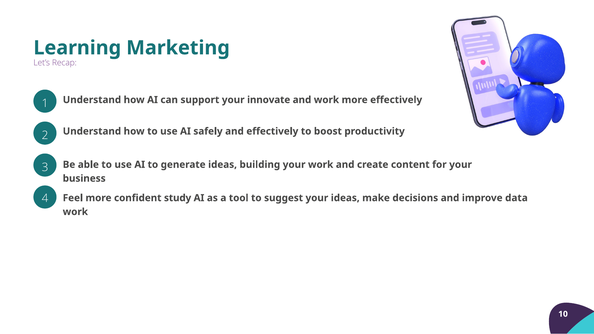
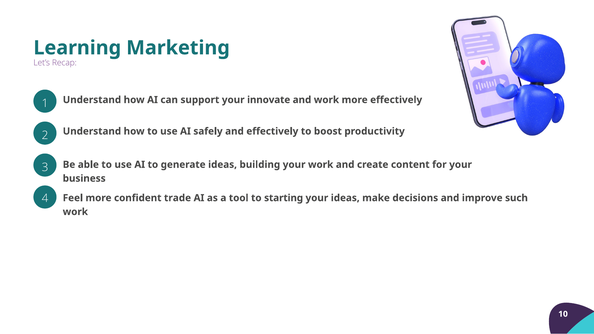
study: study -> trade
suggest: suggest -> starting
data: data -> such
